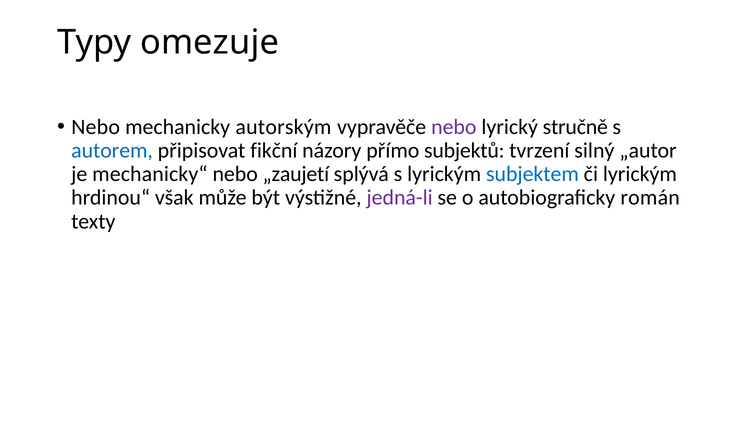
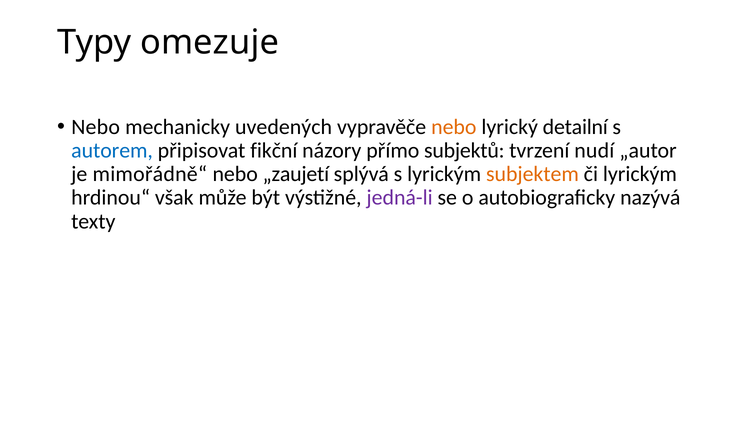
autorským: autorským -> uvedených
nebo at (454, 127) colour: purple -> orange
stručně: stručně -> detailní
silný: silný -> nudí
mechanicky“: mechanicky“ -> mimořádně“
subjektem colour: blue -> orange
román: román -> nazývá
